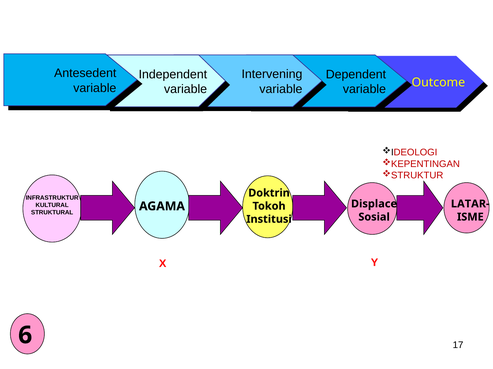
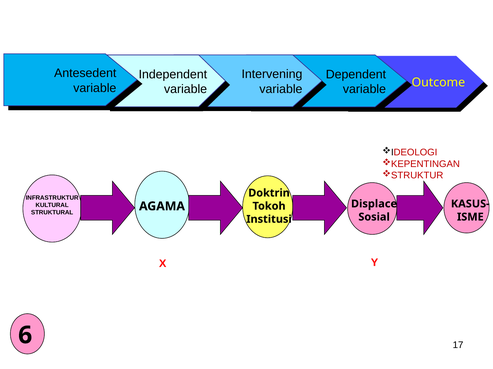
LATAR-: LATAR- -> KASUS-
